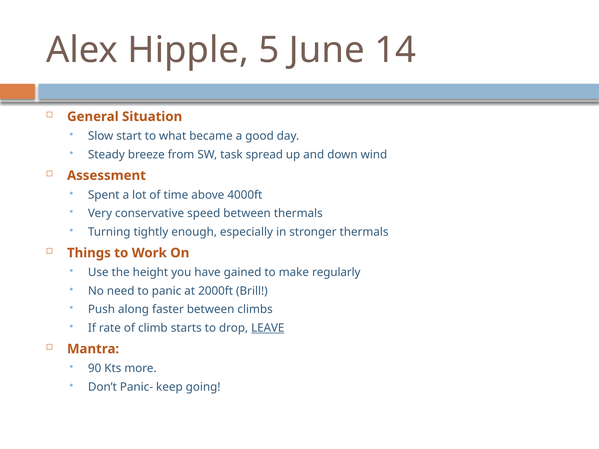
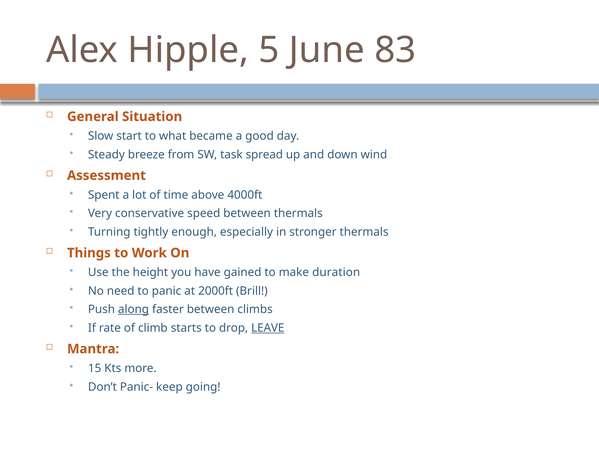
14: 14 -> 83
regularly: regularly -> duration
along underline: none -> present
90: 90 -> 15
